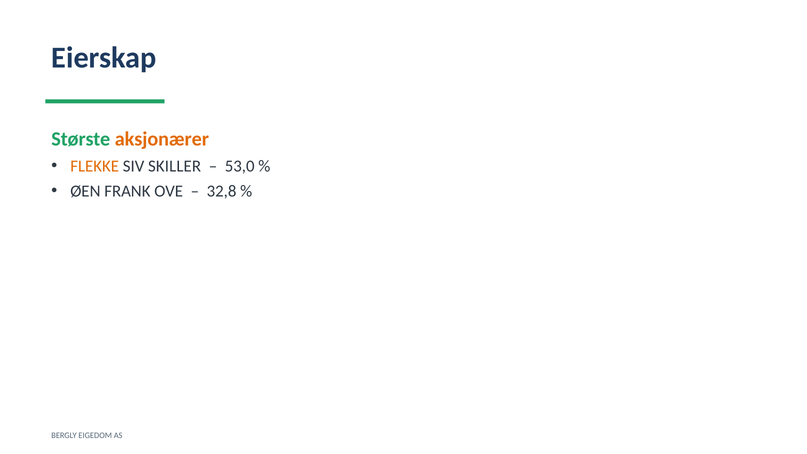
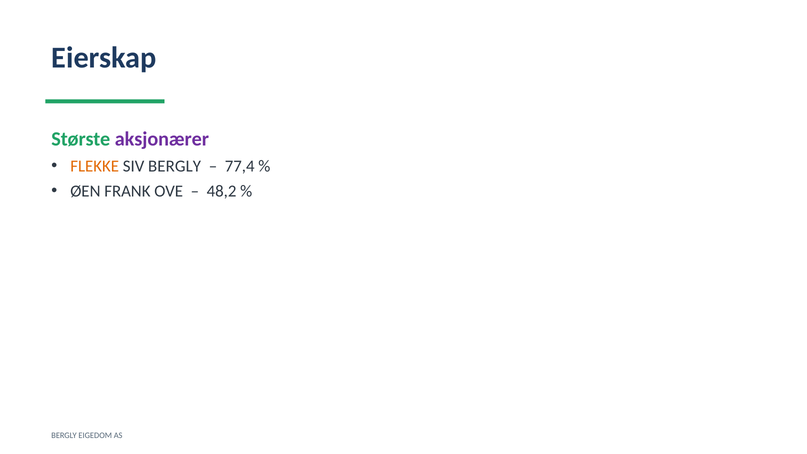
aksjonærer colour: orange -> purple
SIV SKILLER: SKILLER -> BERGLY
53,0: 53,0 -> 77,4
32,8: 32,8 -> 48,2
